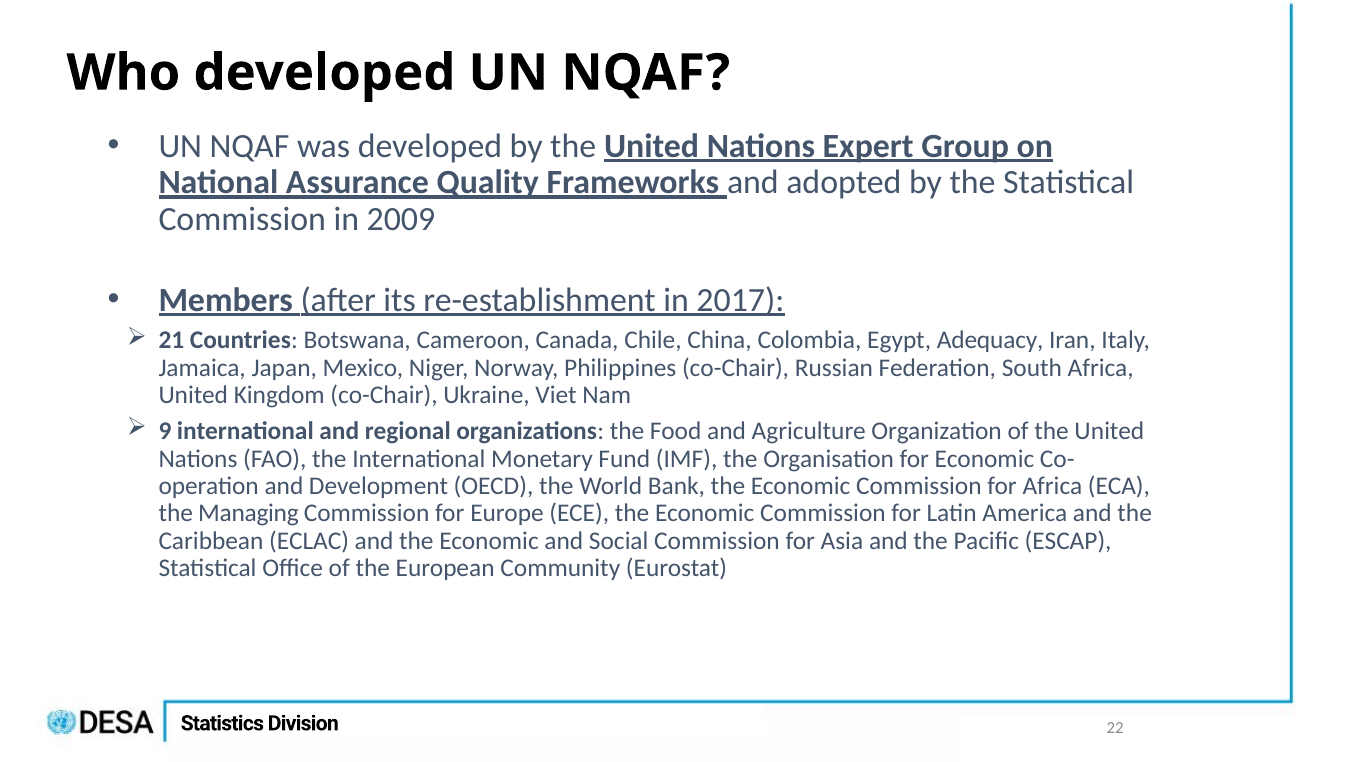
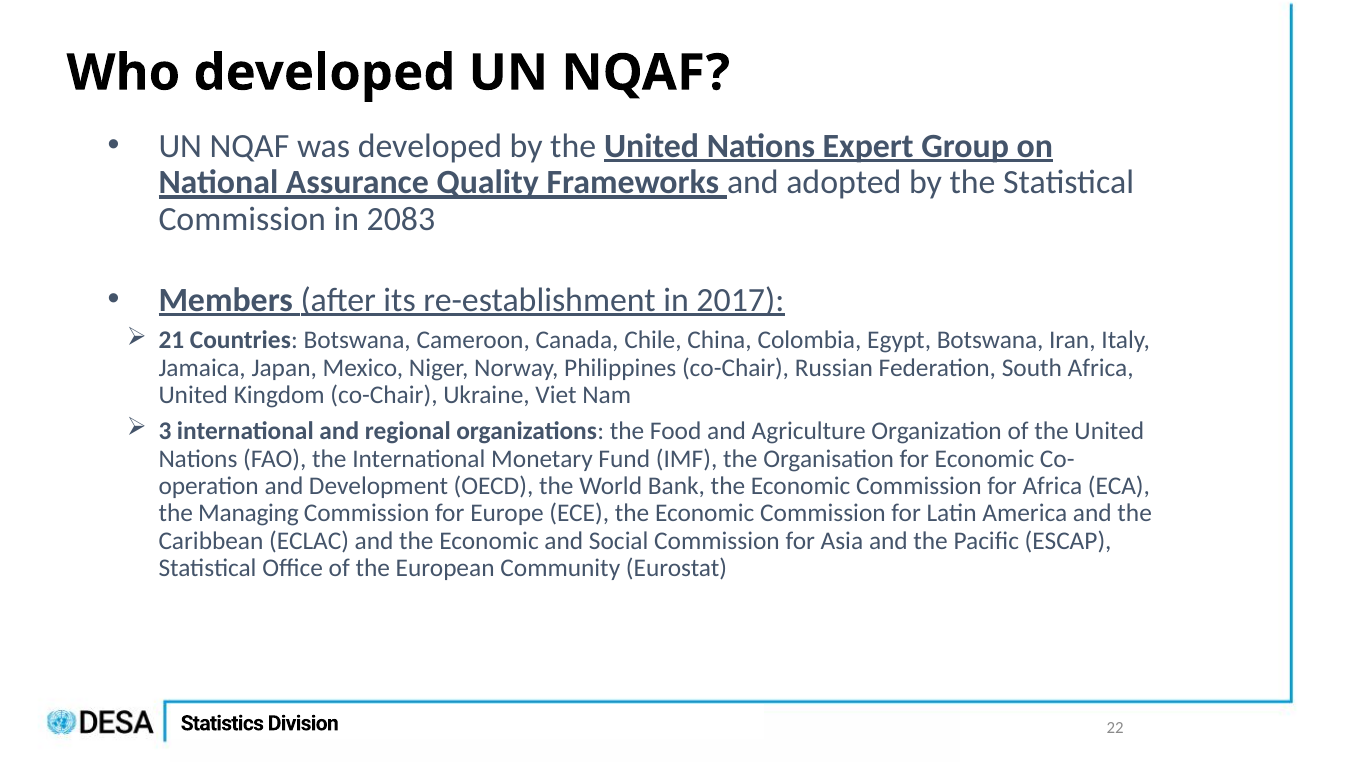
2009: 2009 -> 2083
Egypt Adequacy: Adequacy -> Botswana
9: 9 -> 3
